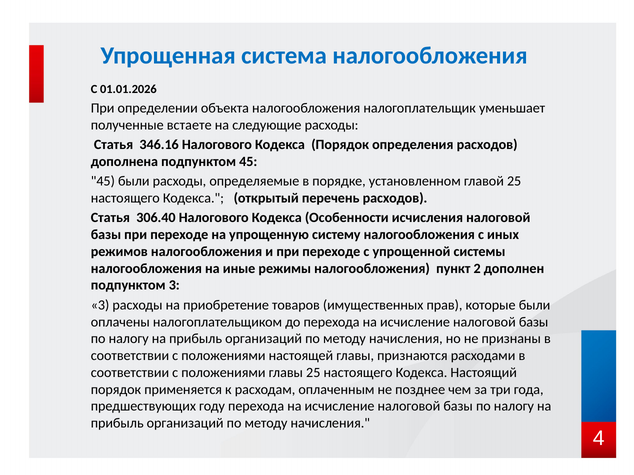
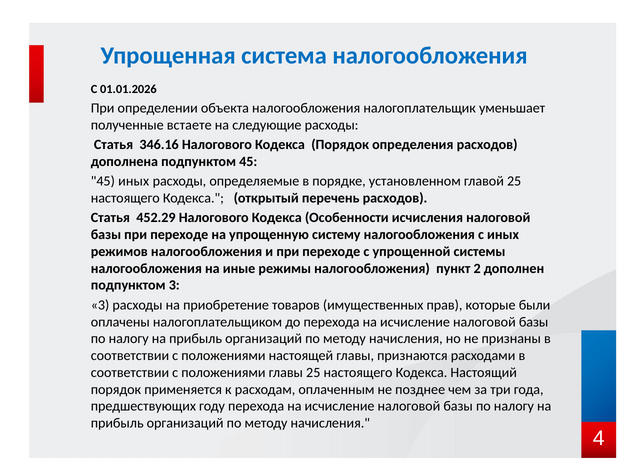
45 были: были -> иных
306.40: 306.40 -> 452.29
